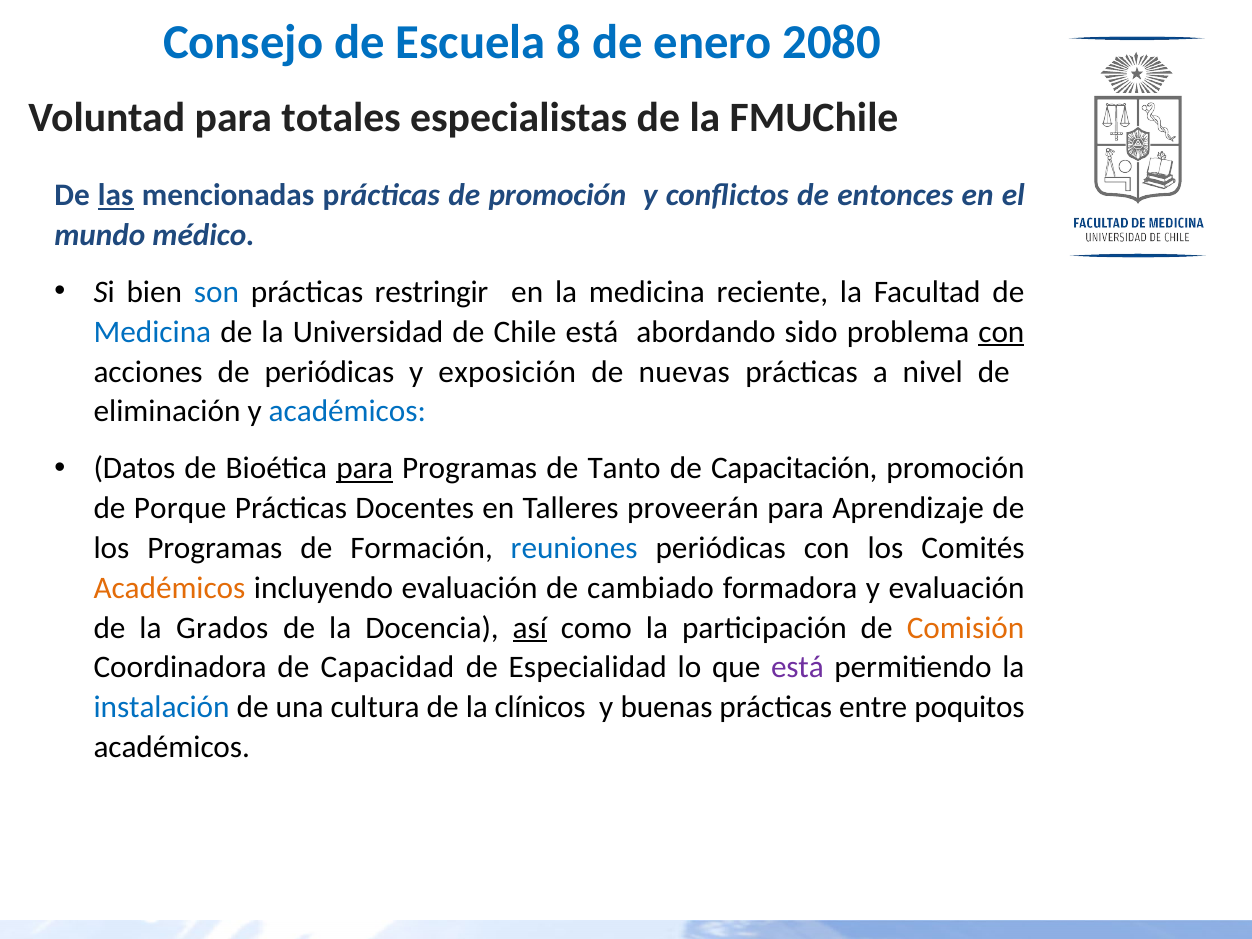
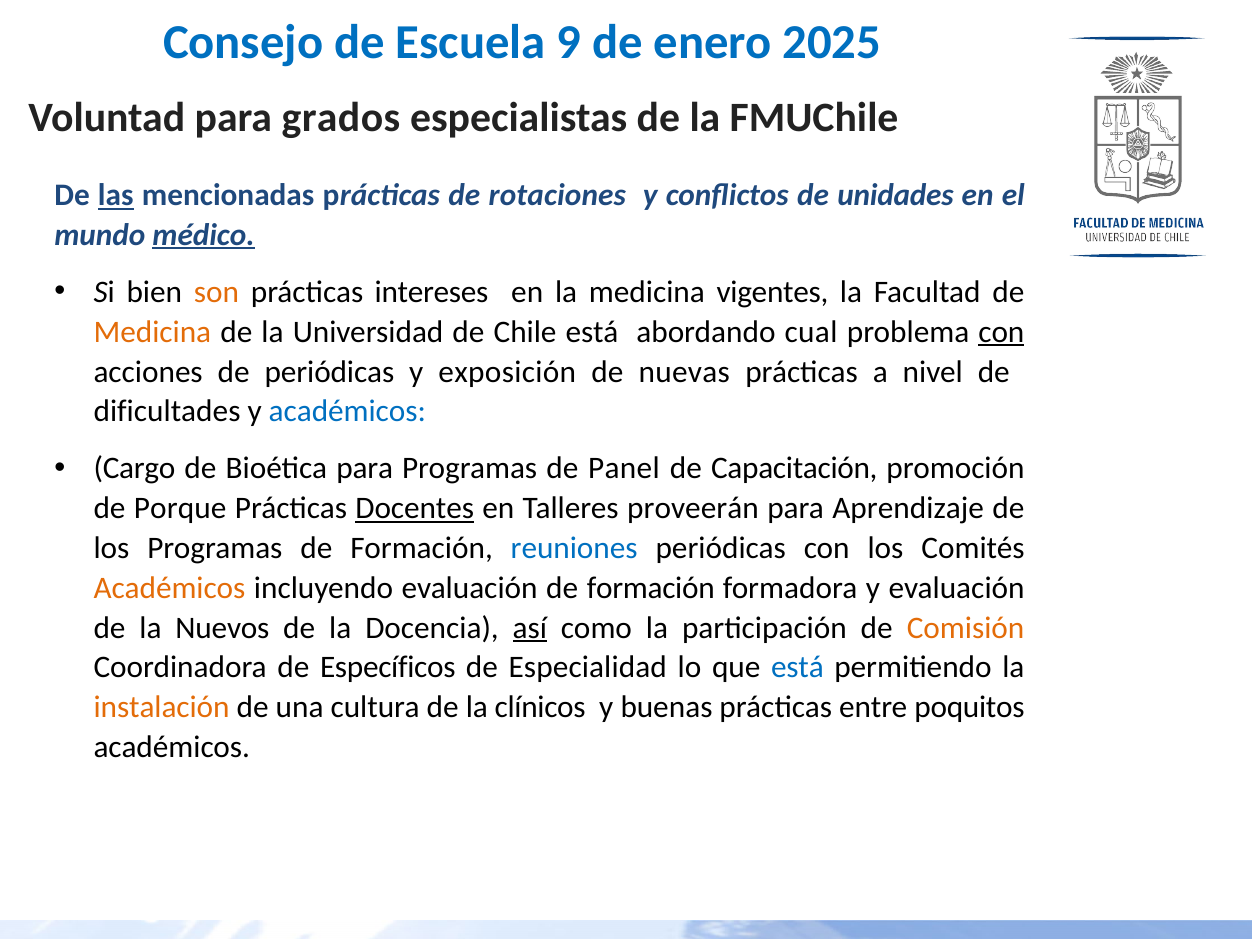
8: 8 -> 9
2080: 2080 -> 2025
totales: totales -> grados
de promoción: promoción -> rotaciones
entonces: entonces -> unidades
médico underline: none -> present
son colour: blue -> orange
restringir: restringir -> intereses
reciente: reciente -> vigentes
Medicina at (152, 332) colour: blue -> orange
sido: sido -> cual
eliminación: eliminación -> dificultades
Datos: Datos -> Cargo
para at (365, 469) underline: present -> none
Tanto: Tanto -> Panel
Docentes underline: none -> present
evaluación de cambiado: cambiado -> formación
Grados: Grados -> Nuevos
Capacidad: Capacidad -> Específicos
está at (797, 668) colour: purple -> blue
instalación colour: blue -> orange
